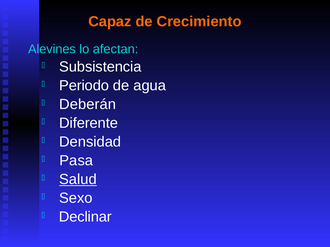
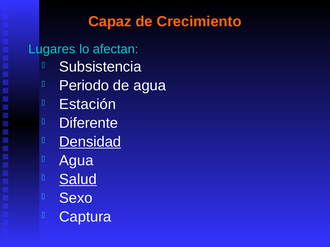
Alevines: Alevines -> Lugares
Deberán: Deberán -> Estación
Densidad underline: none -> present
Pasa at (76, 161): Pasa -> Agua
Declinar: Declinar -> Captura
